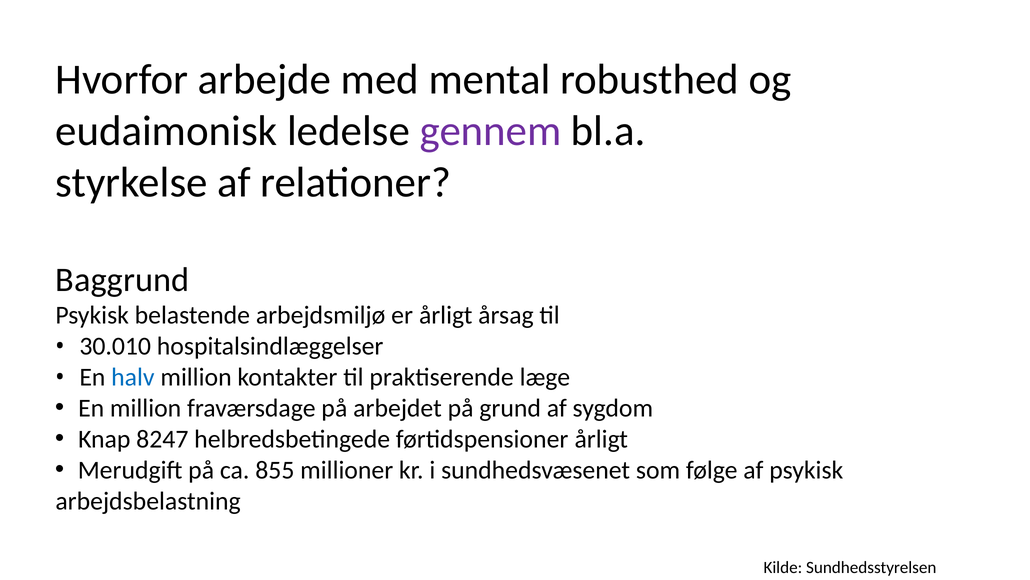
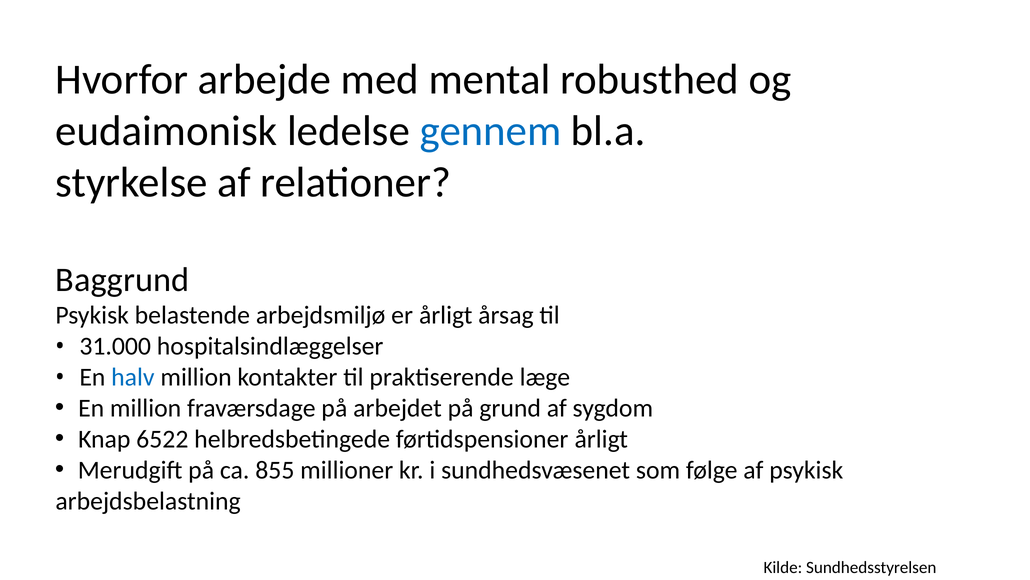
gennem colour: purple -> blue
30.010: 30.010 -> 31.000
8247: 8247 -> 6522
